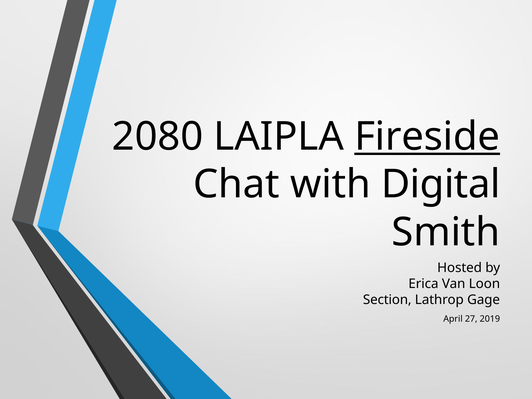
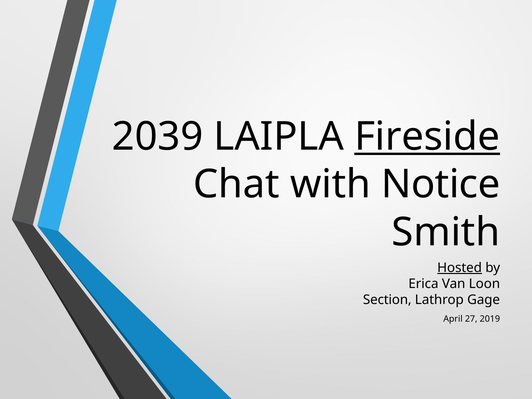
2080: 2080 -> 2039
Digital: Digital -> Notice
Hosted underline: none -> present
